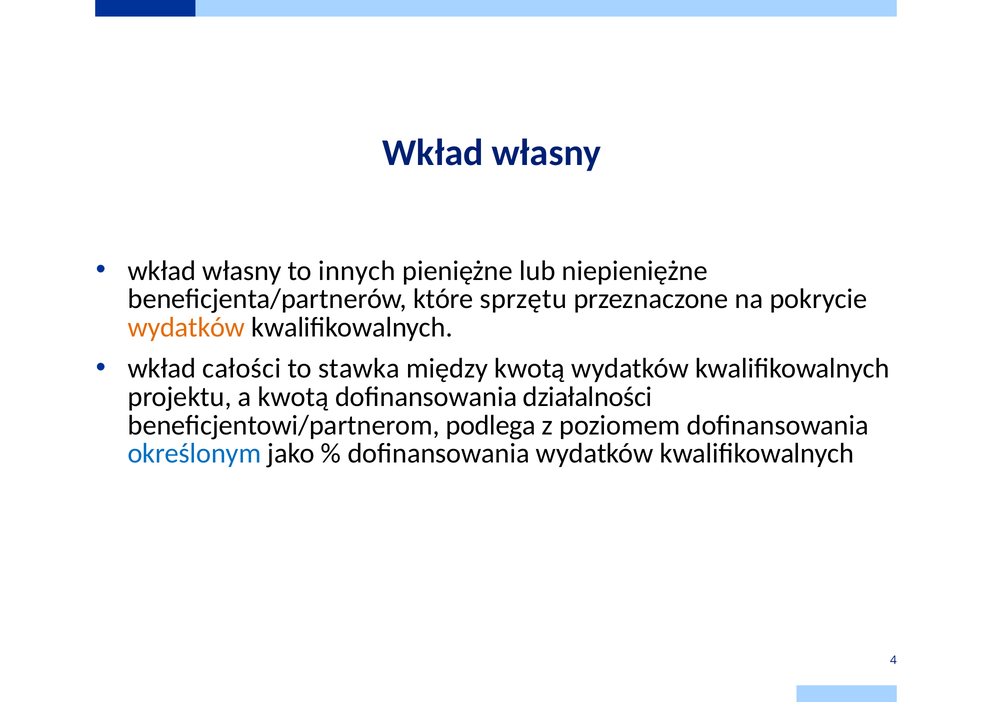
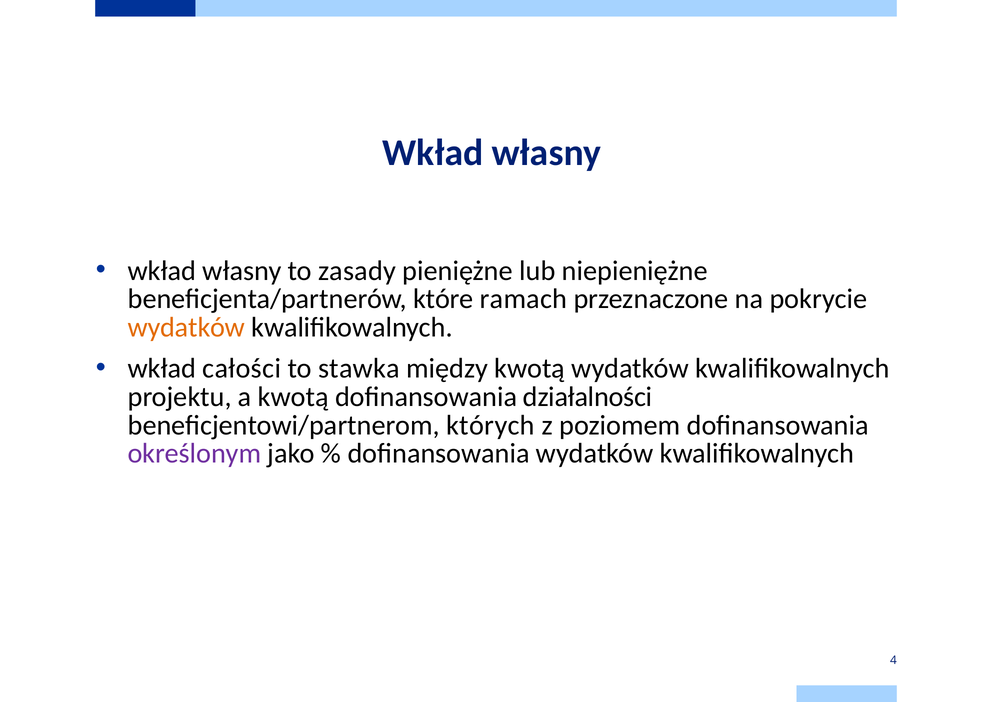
innych: innych -> zasady
sprzętu: sprzętu -> ramach
podlega: podlega -> których
określonym colour: blue -> purple
